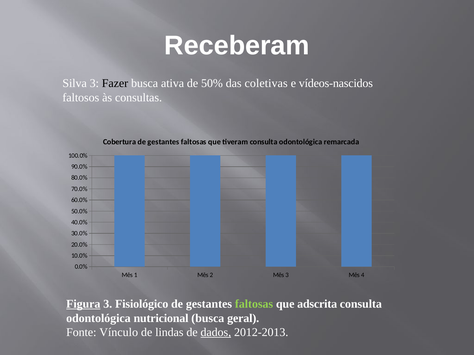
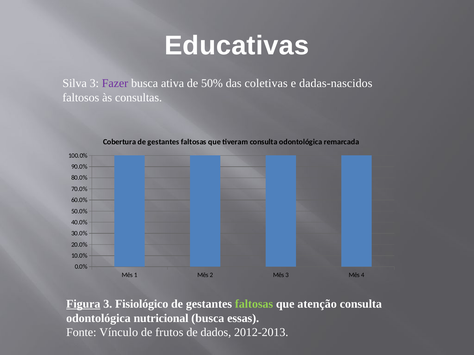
Receberam: Receberam -> Educativas
Fazer colour: black -> purple
vídeos-nascidos: vídeos-nascidos -> dadas-nascidos
adscrita: adscrita -> atenção
geral: geral -> essas
lindas: lindas -> frutos
dados underline: present -> none
